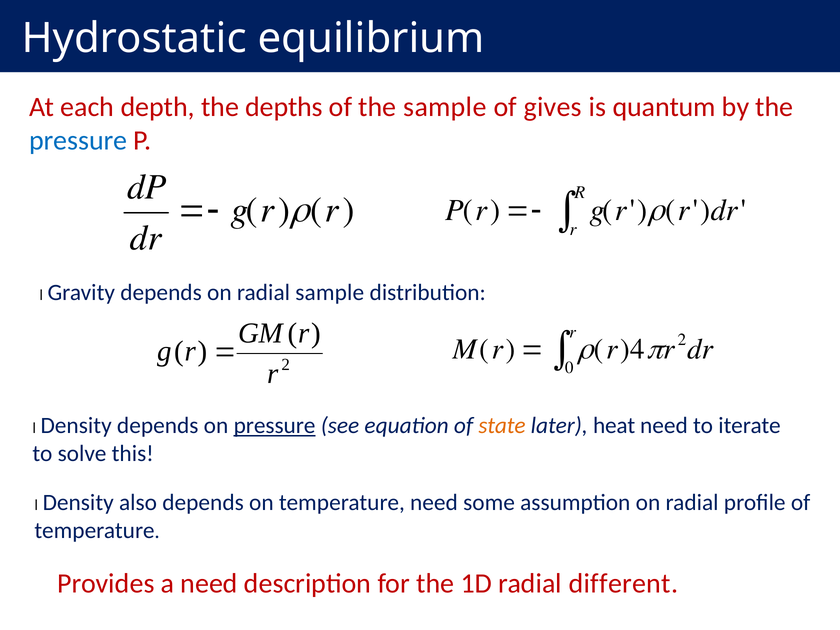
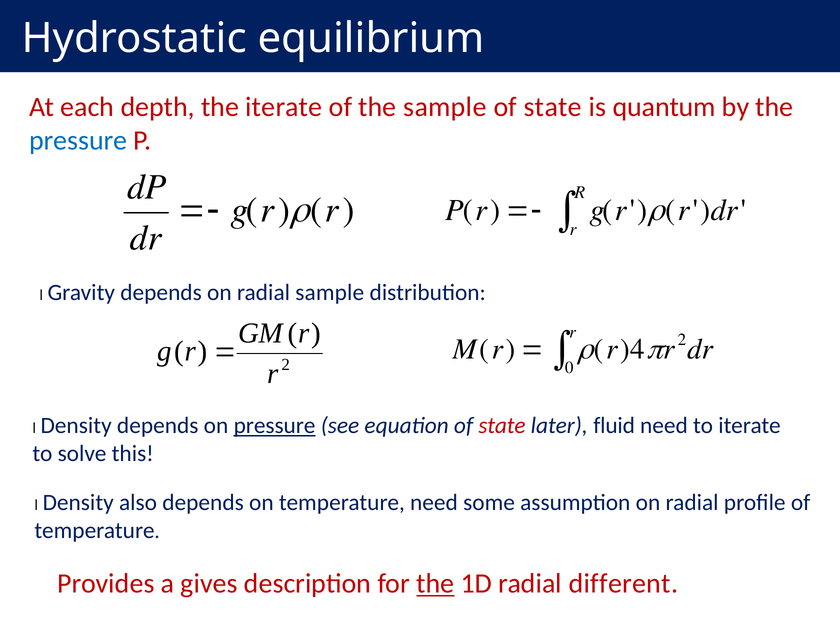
the depths: depths -> iterate
gives at (553, 107): gives -> state
state at (502, 426) colour: orange -> red
heat: heat -> fluid
a need: need -> gives
the at (435, 584) underline: none -> present
